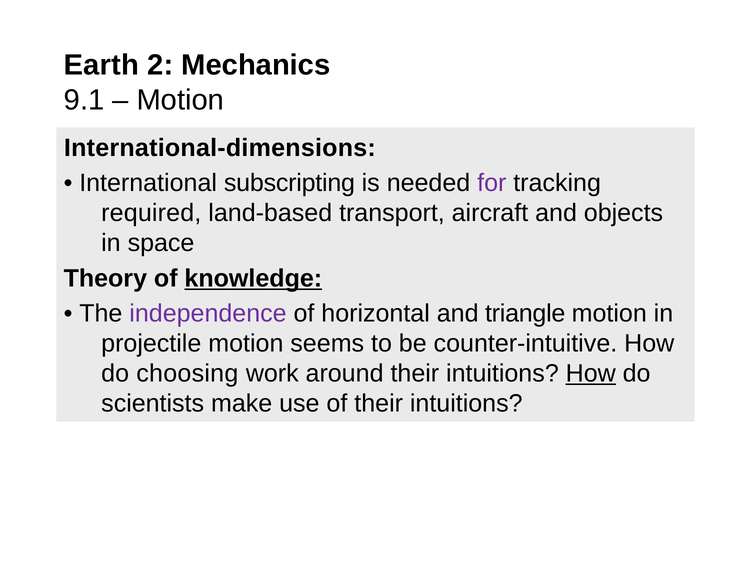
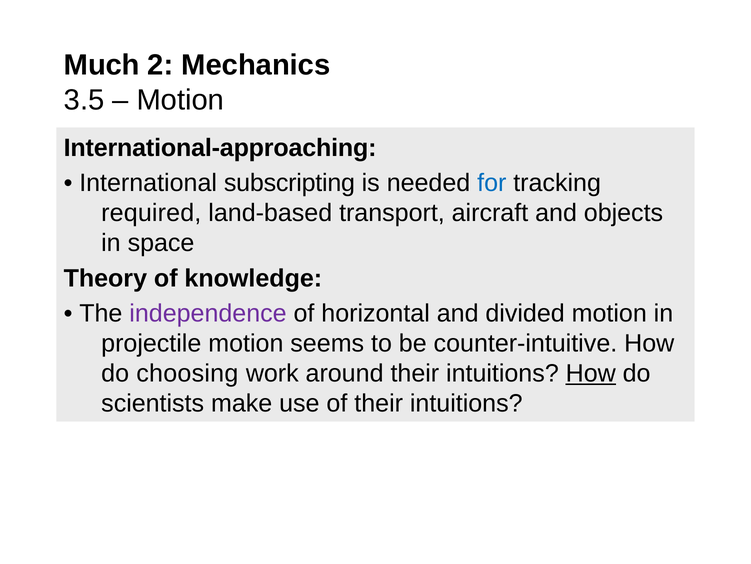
Earth: Earth -> Much
9.1: 9.1 -> 3.5
International-dimensions: International-dimensions -> International-approaching
for colour: purple -> blue
knowledge underline: present -> none
triangle: triangle -> divided
